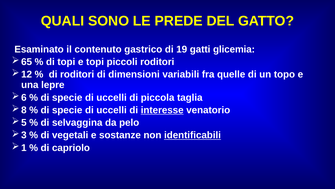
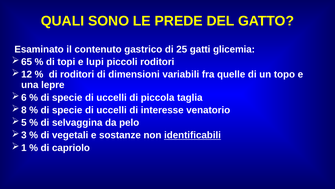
19: 19 -> 25
e topi: topi -> lupi
interesse underline: present -> none
